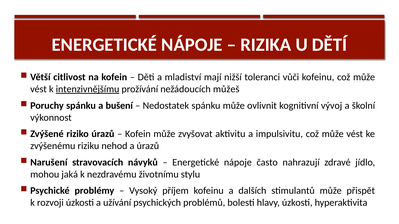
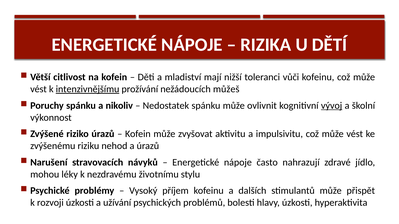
bušení: bušení -> nikoliv
vývoj underline: none -> present
jaká: jaká -> léky
